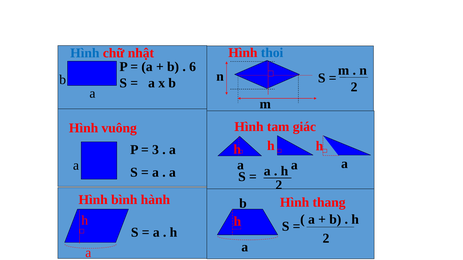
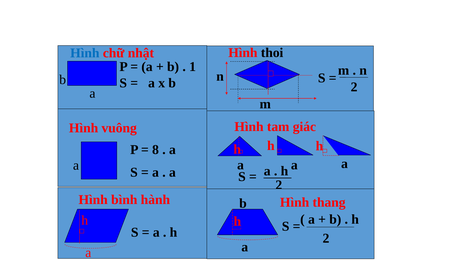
thoi colour: blue -> black
6: 6 -> 1
3: 3 -> 8
